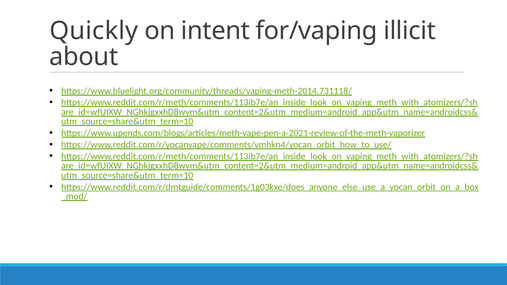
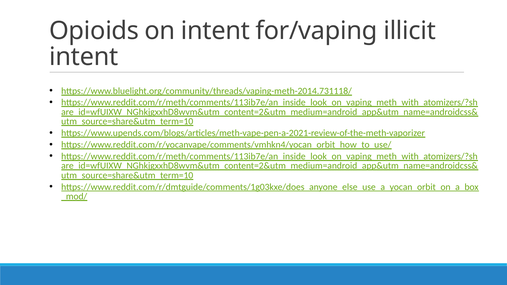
Quickly: Quickly -> Opioids
about at (84, 57): about -> intent
